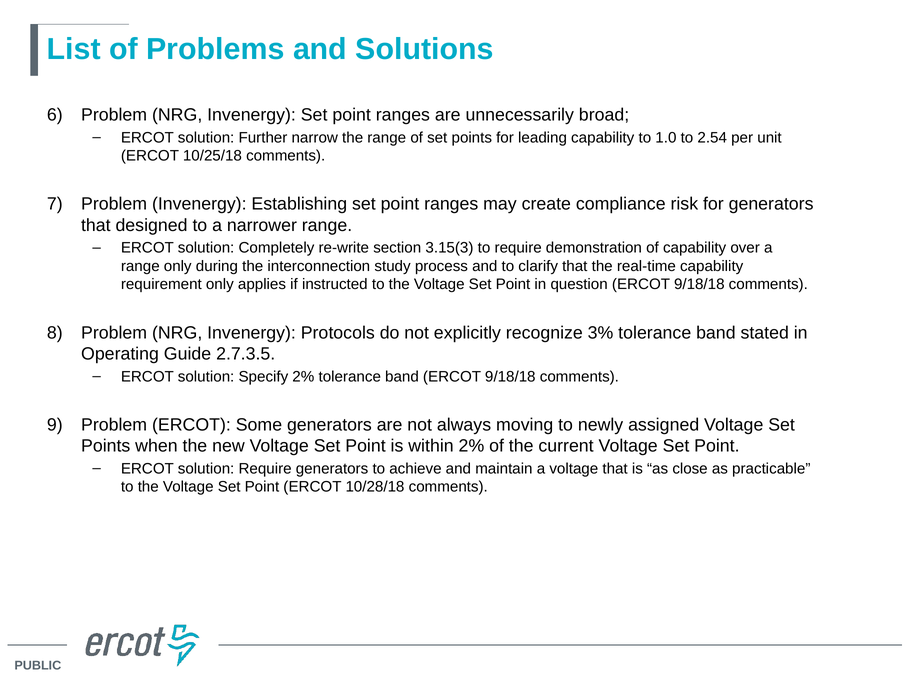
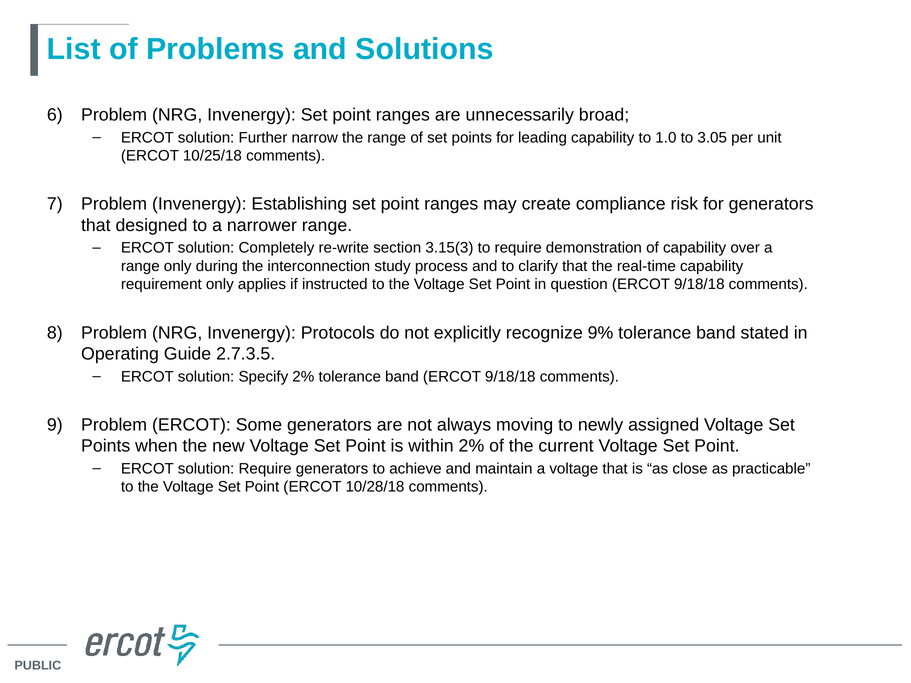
2.54: 2.54 -> 3.05
3%: 3% -> 9%
